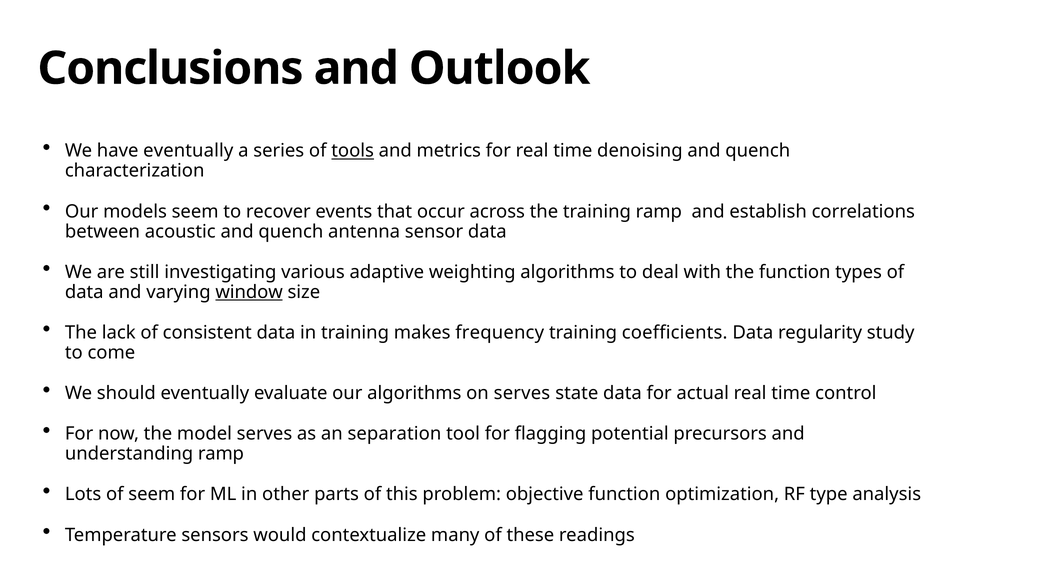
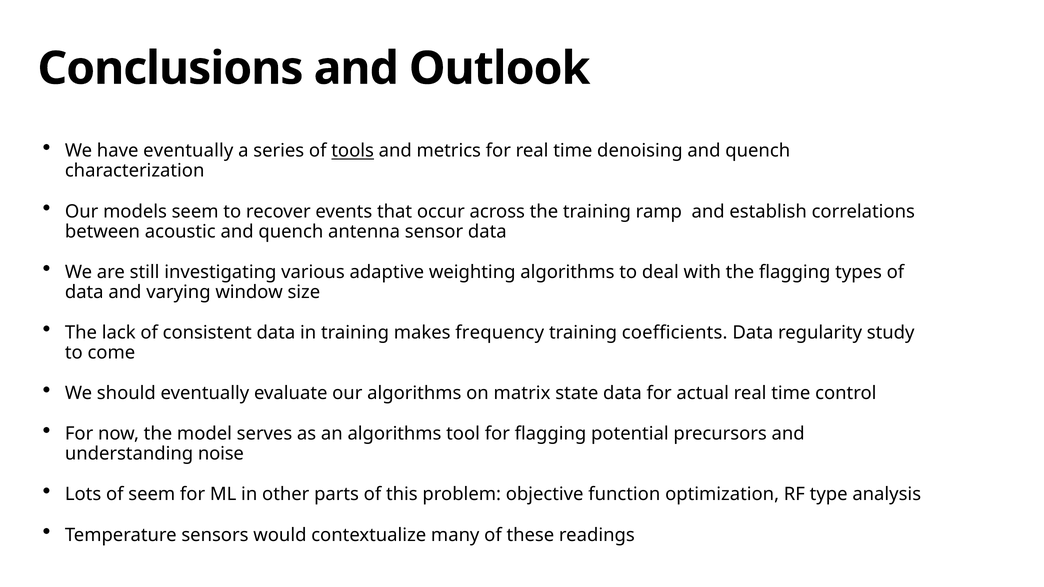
the function: function -> flagging
window underline: present -> none
on serves: serves -> matrix
an separation: separation -> algorithms
understanding ramp: ramp -> noise
